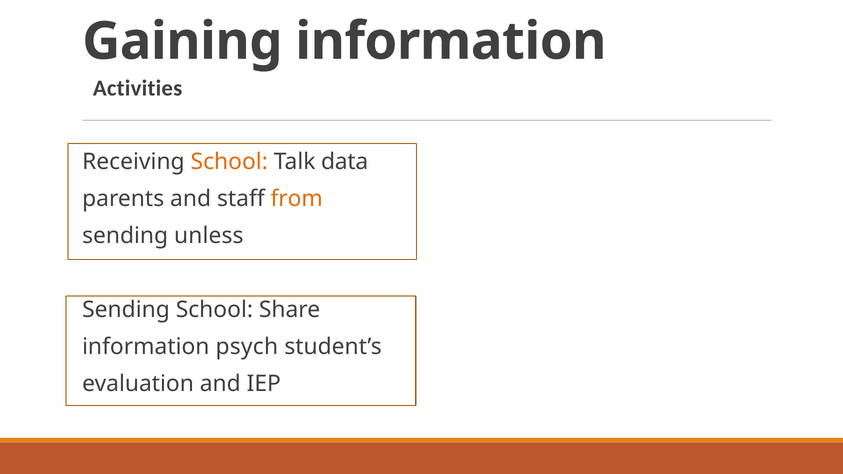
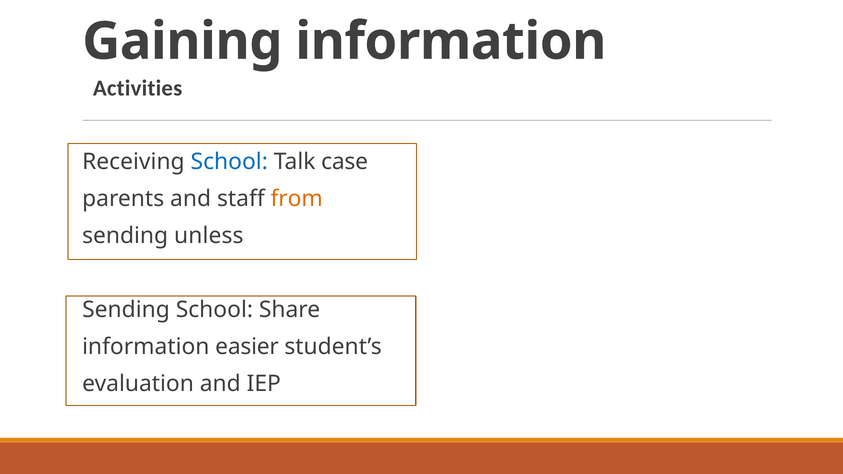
School at (229, 162) colour: orange -> blue
data: data -> case
psych: psych -> easier
